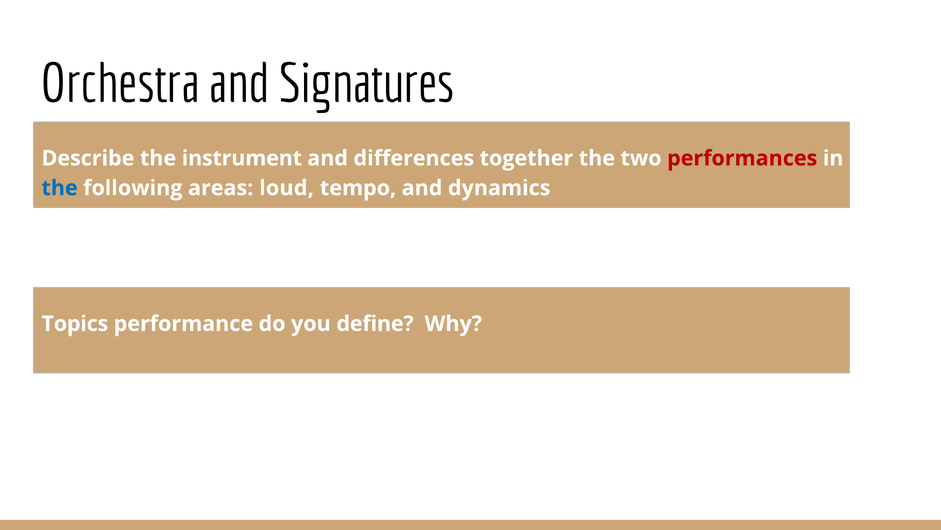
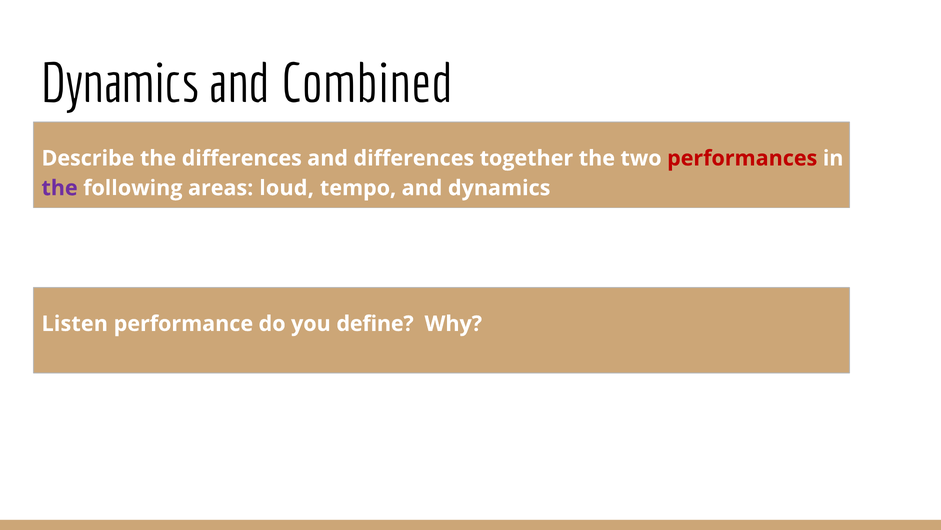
Orchestra at (120, 84): Orchestra -> Dynamics
Signatures: Signatures -> Combined
the instrument: instrument -> differences
the at (60, 188) colour: blue -> purple
Topics: Topics -> Listen
